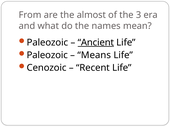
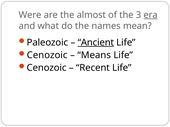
From: From -> Were
era underline: none -> present
Paleozoic at (47, 55): Paleozoic -> Cenozoic
